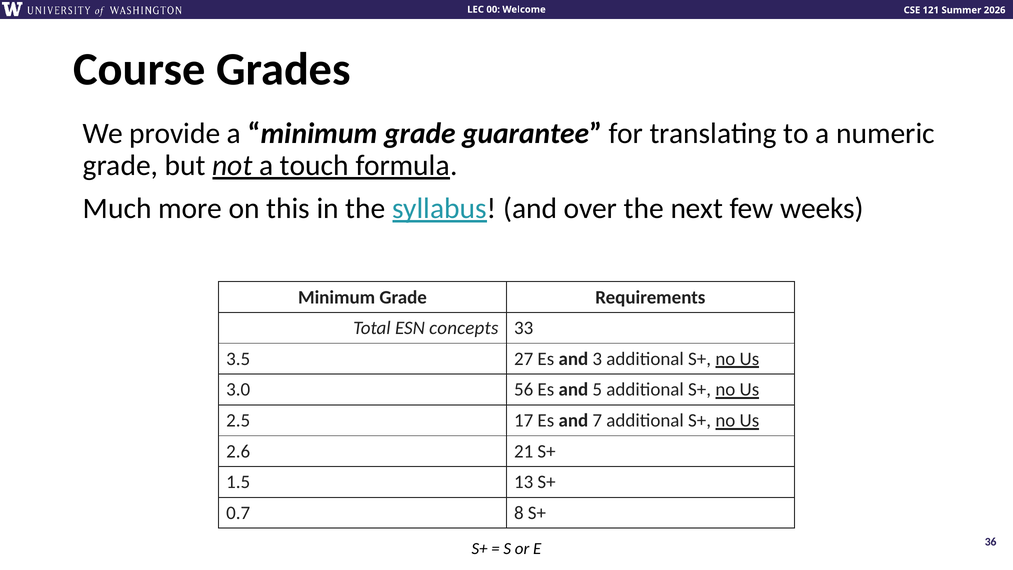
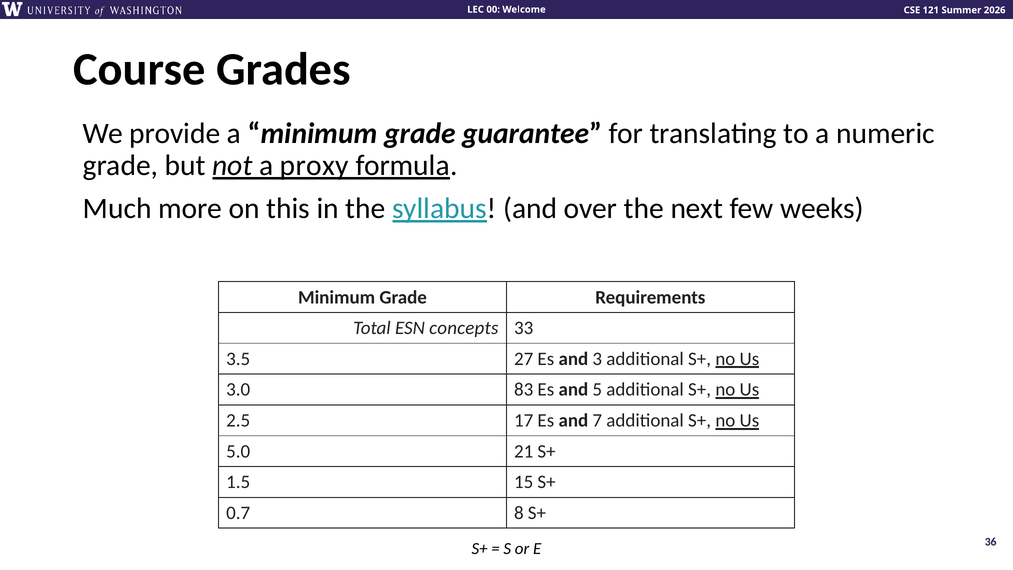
touch: touch -> proxy
56: 56 -> 83
2.6: 2.6 -> 5.0
13: 13 -> 15
